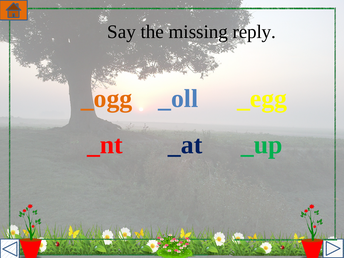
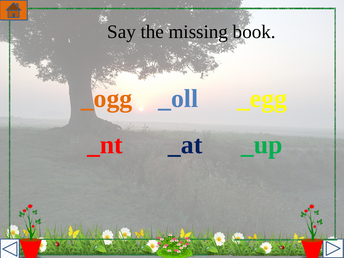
reply: reply -> book
